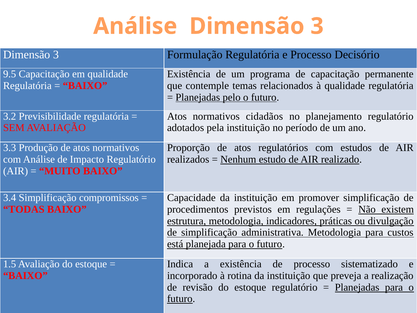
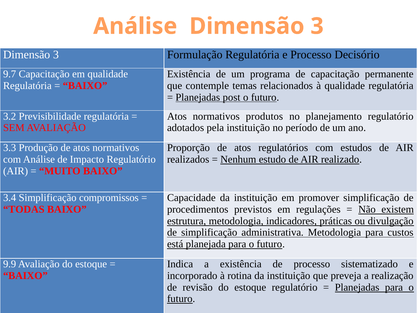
9.5: 9.5 -> 9.7
pelo: pelo -> post
cidadãos: cidadãos -> produtos
1.5: 1.5 -> 9.9
